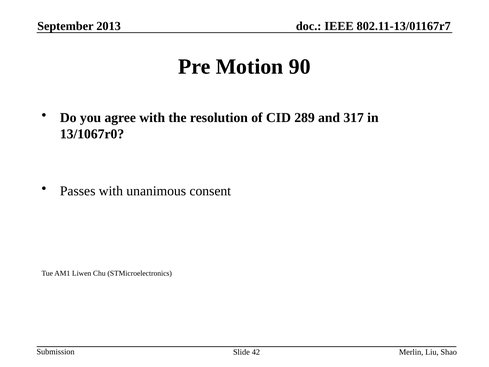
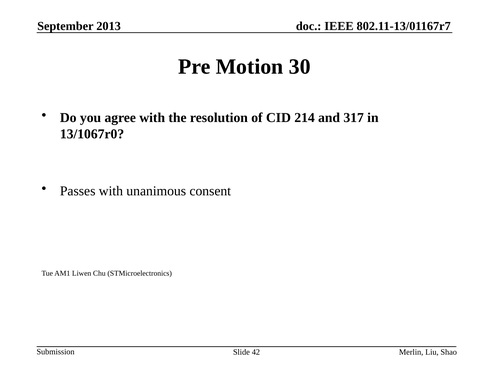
90: 90 -> 30
289: 289 -> 214
